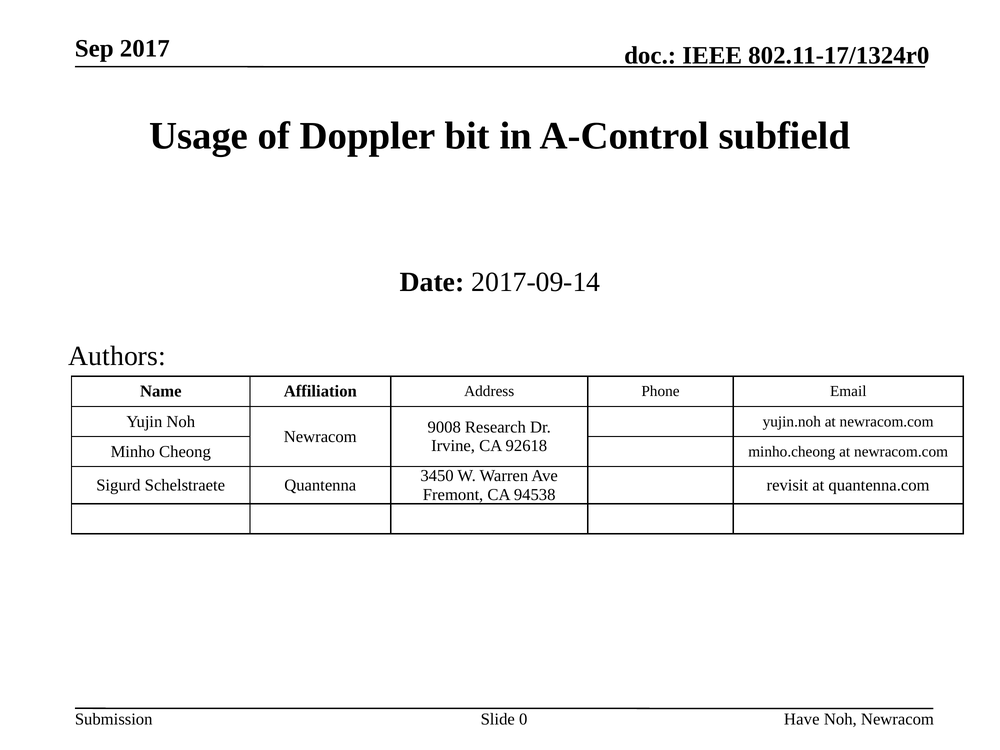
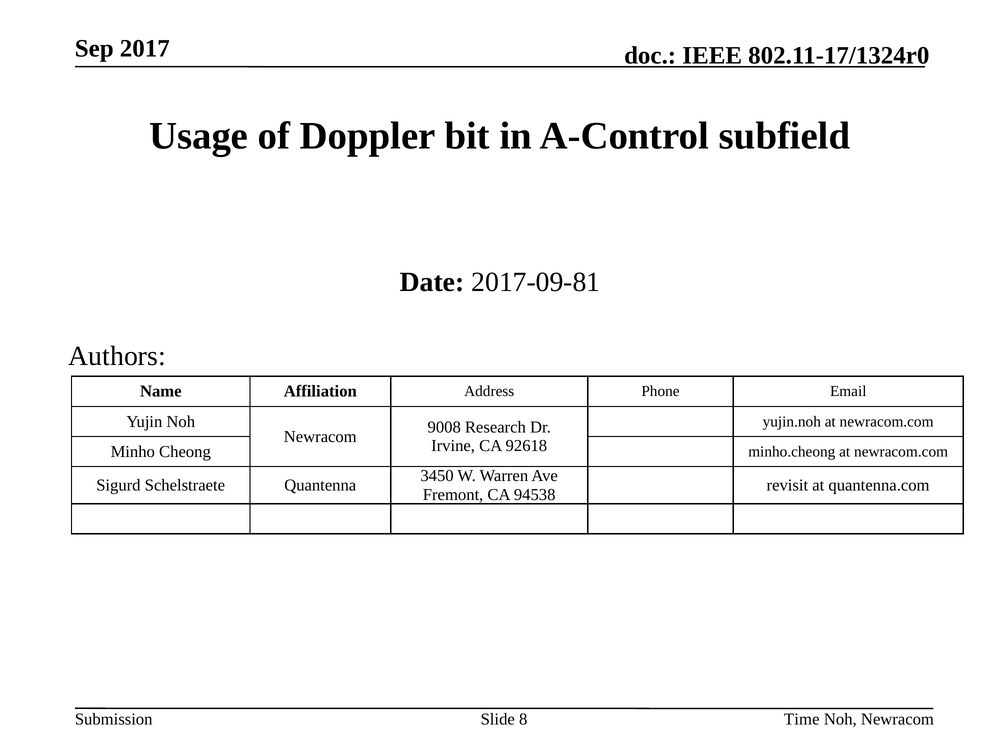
2017-09-14: 2017-09-14 -> 2017-09-81
0: 0 -> 8
Have: Have -> Time
